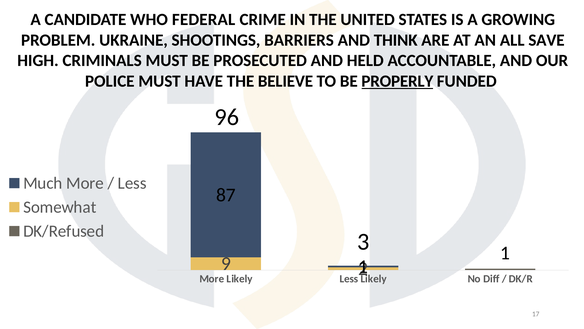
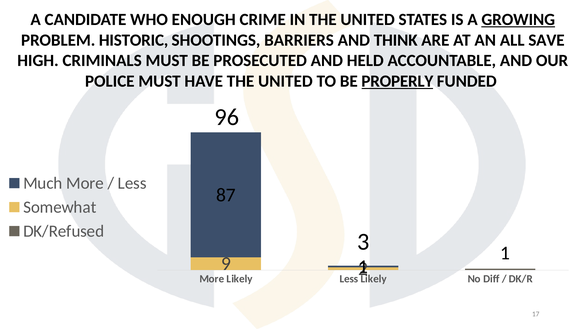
FEDERAL: FEDERAL -> ENOUGH
GROWING underline: none -> present
UKRAINE: UKRAINE -> HISTORIC
HAVE THE BELIEVE: BELIEVE -> UNITED
